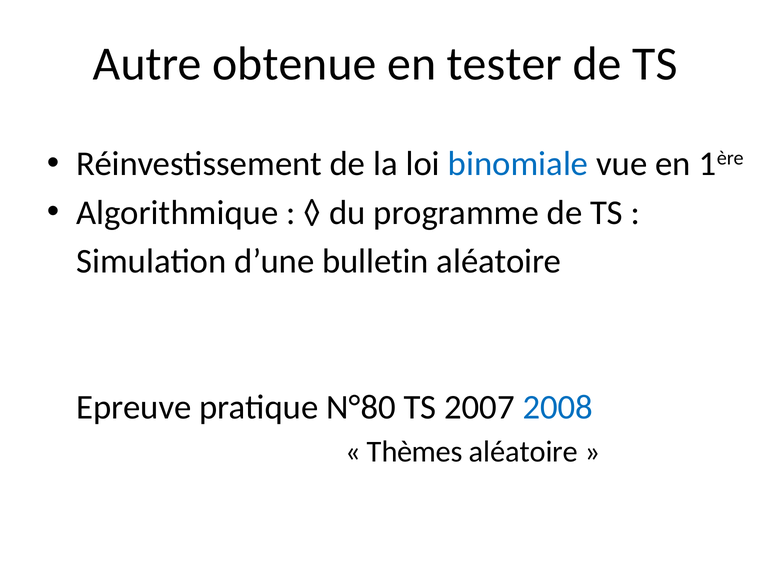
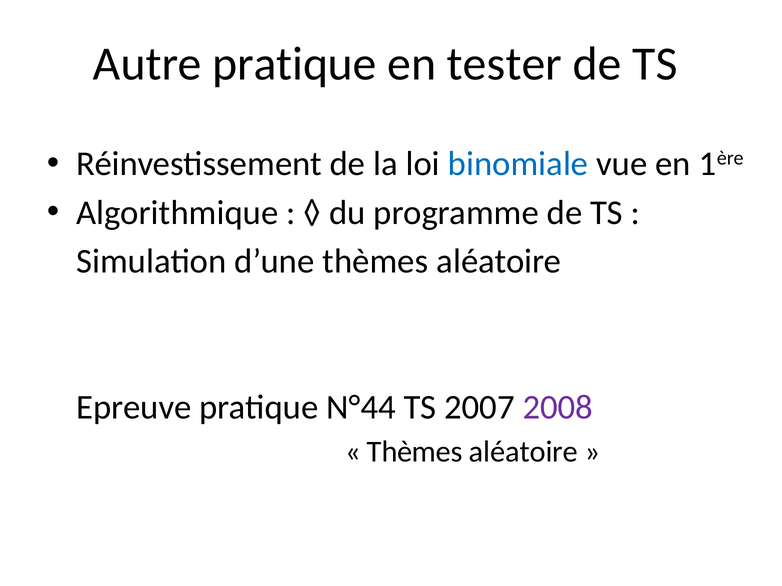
Autre obtenue: obtenue -> pratique
d’une bulletin: bulletin -> thèmes
N°80: N°80 -> N°44
2008 colour: blue -> purple
